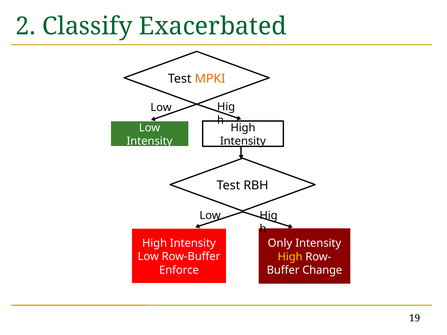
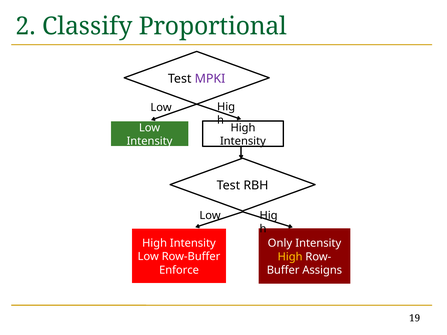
Exacerbated: Exacerbated -> Proportional
MPKI colour: orange -> purple
Change: Change -> Assigns
